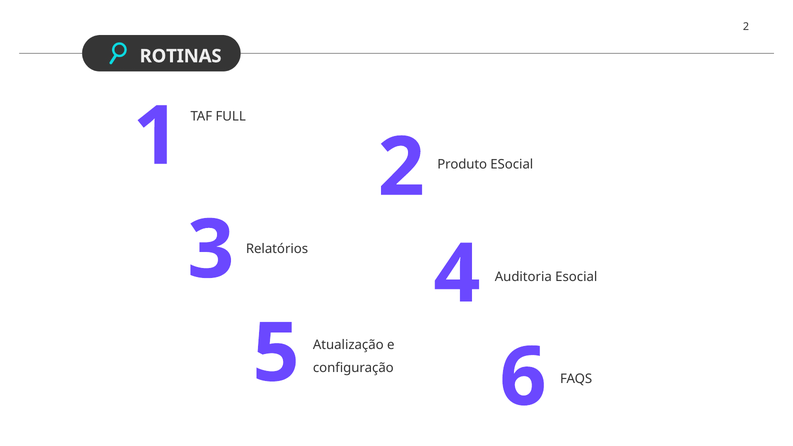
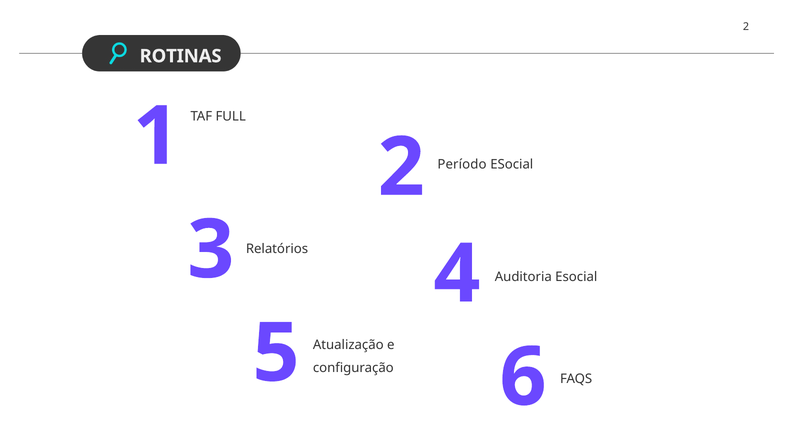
Produto: Produto -> Período
